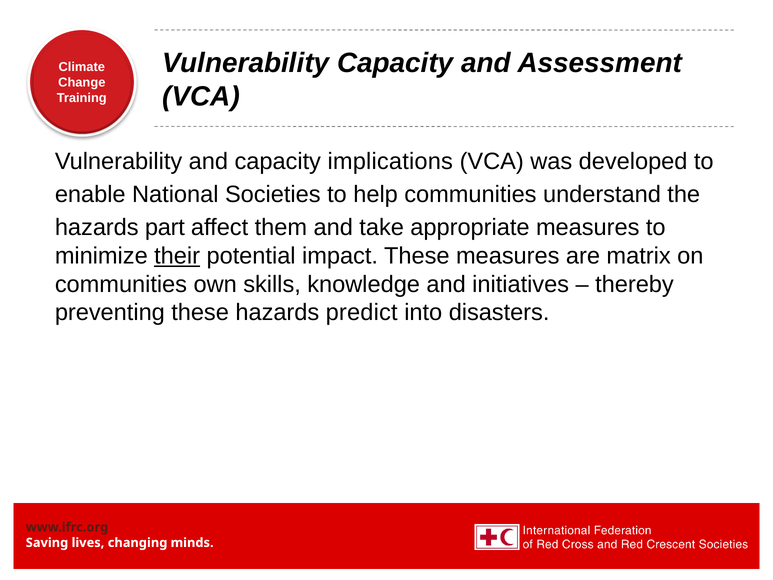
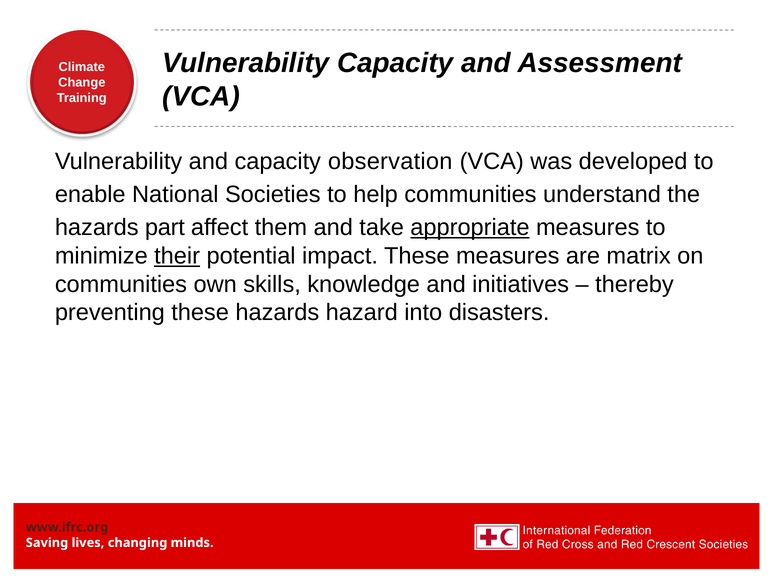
implications: implications -> observation
appropriate underline: none -> present
predict: predict -> hazard
